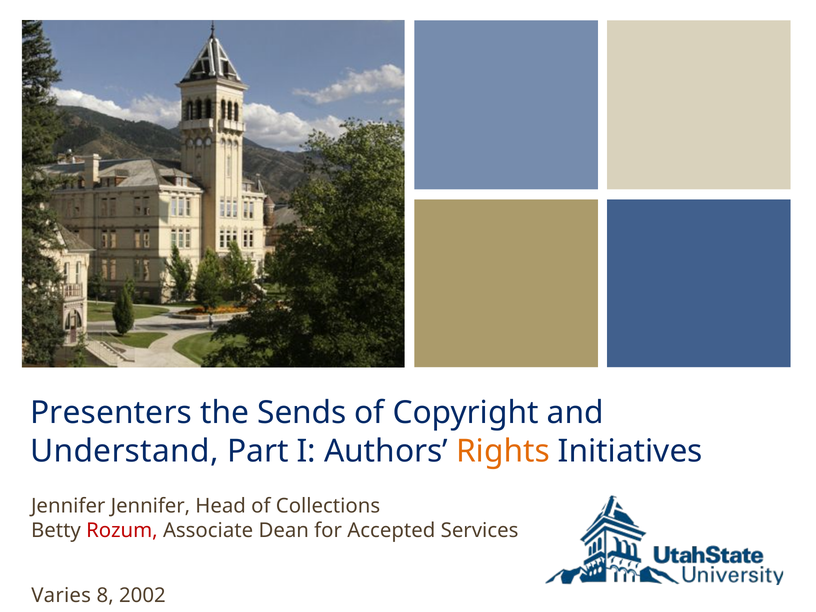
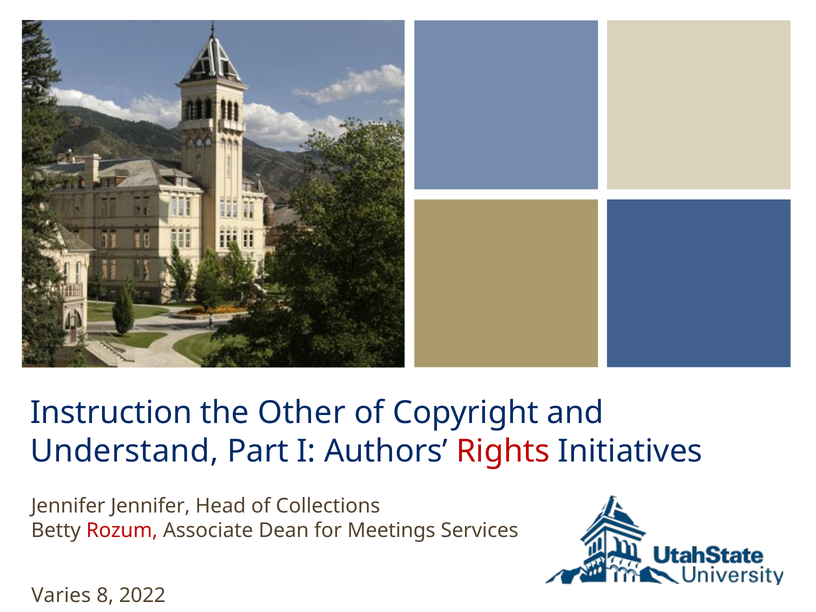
Presenters: Presenters -> Instruction
Sends: Sends -> Other
Rights colour: orange -> red
Accepted: Accepted -> Meetings
2002: 2002 -> 2022
